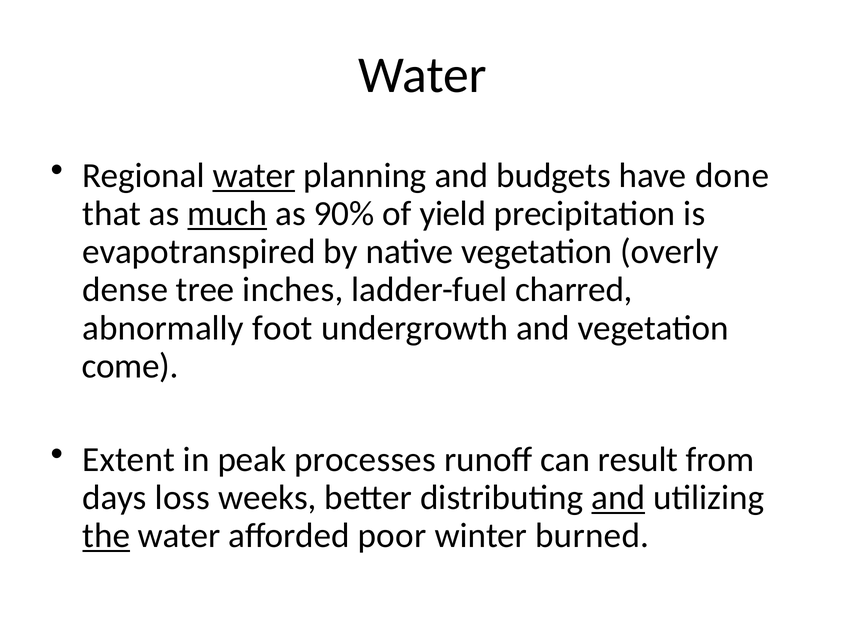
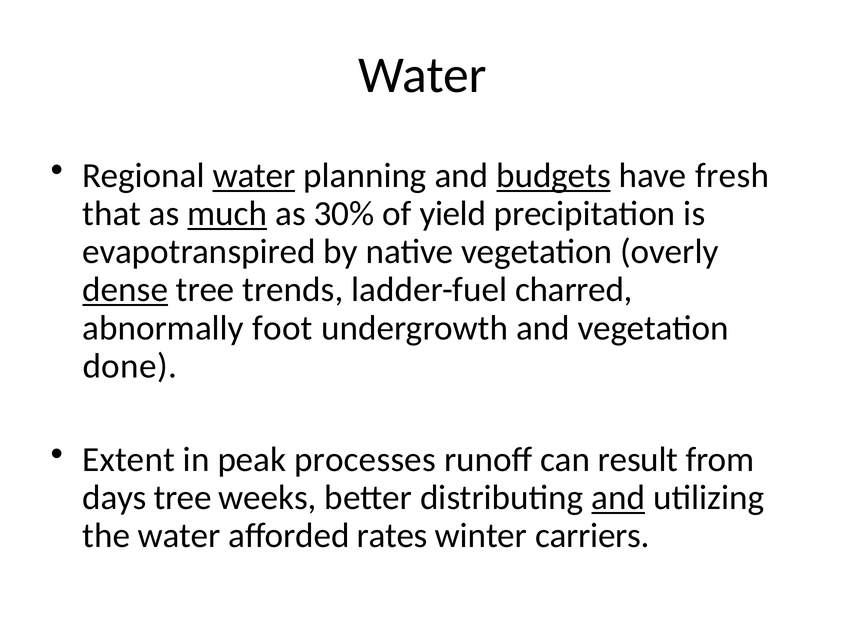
budgets underline: none -> present
done: done -> fresh
90%: 90% -> 30%
dense underline: none -> present
inches: inches -> trends
come: come -> done
days loss: loss -> tree
the underline: present -> none
poor: poor -> rates
burned: burned -> carriers
